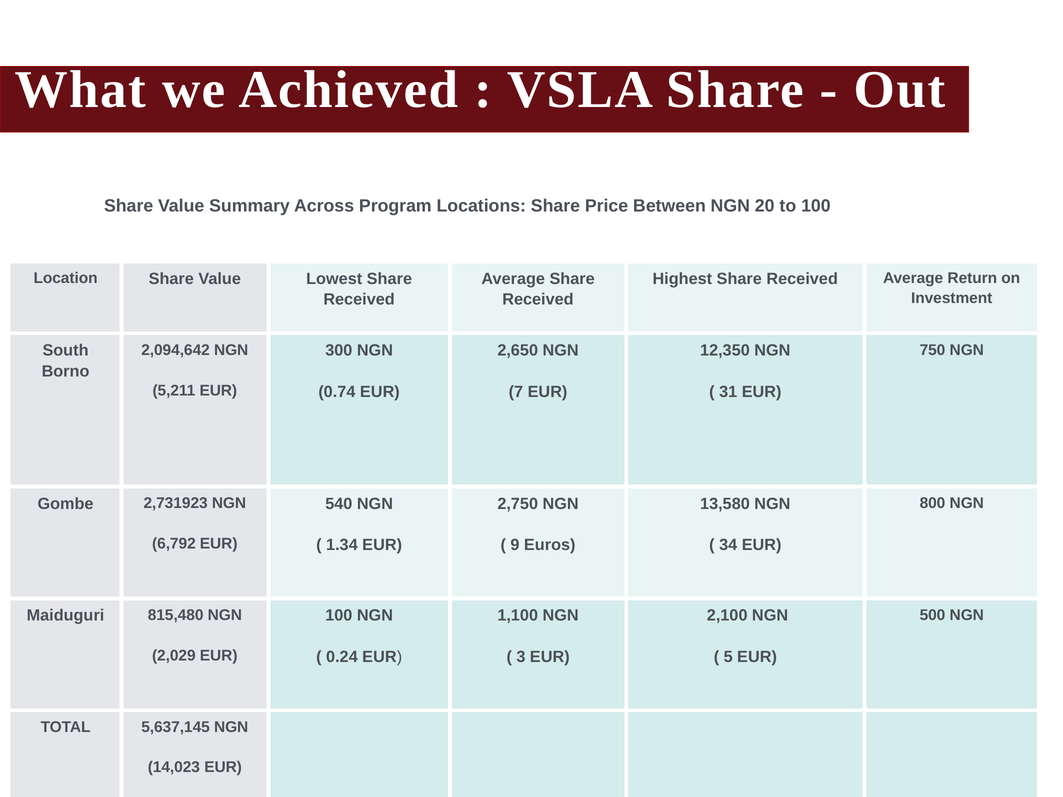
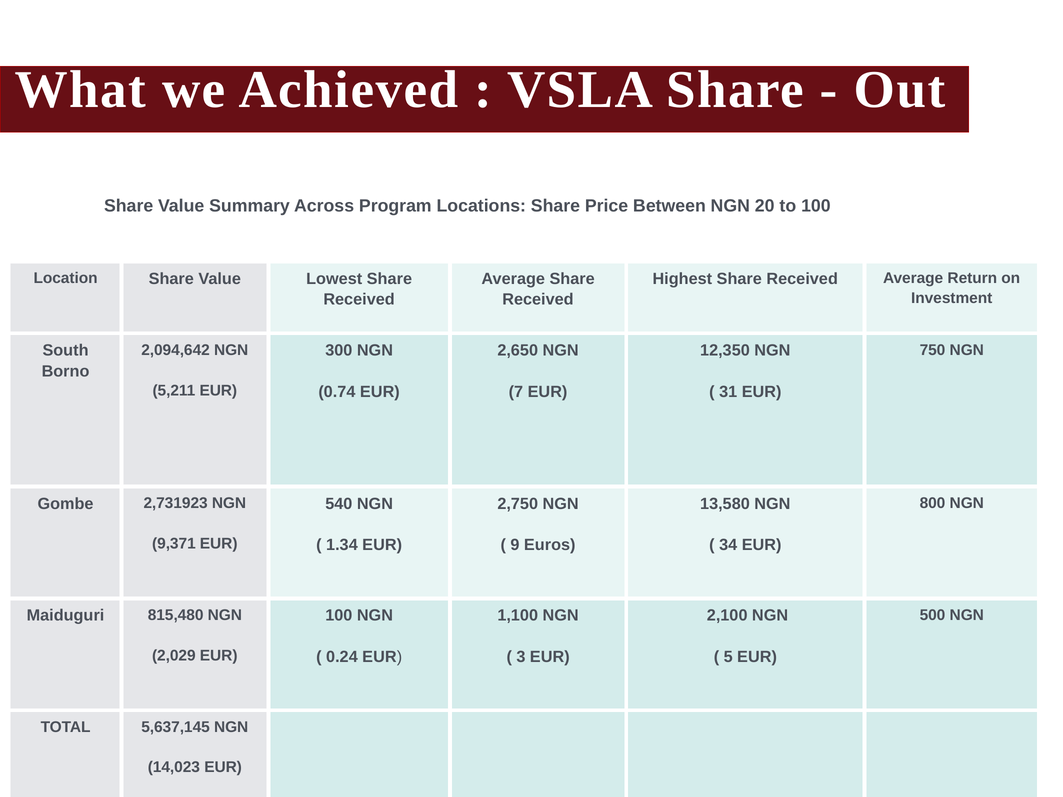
6,792: 6,792 -> 9,371
